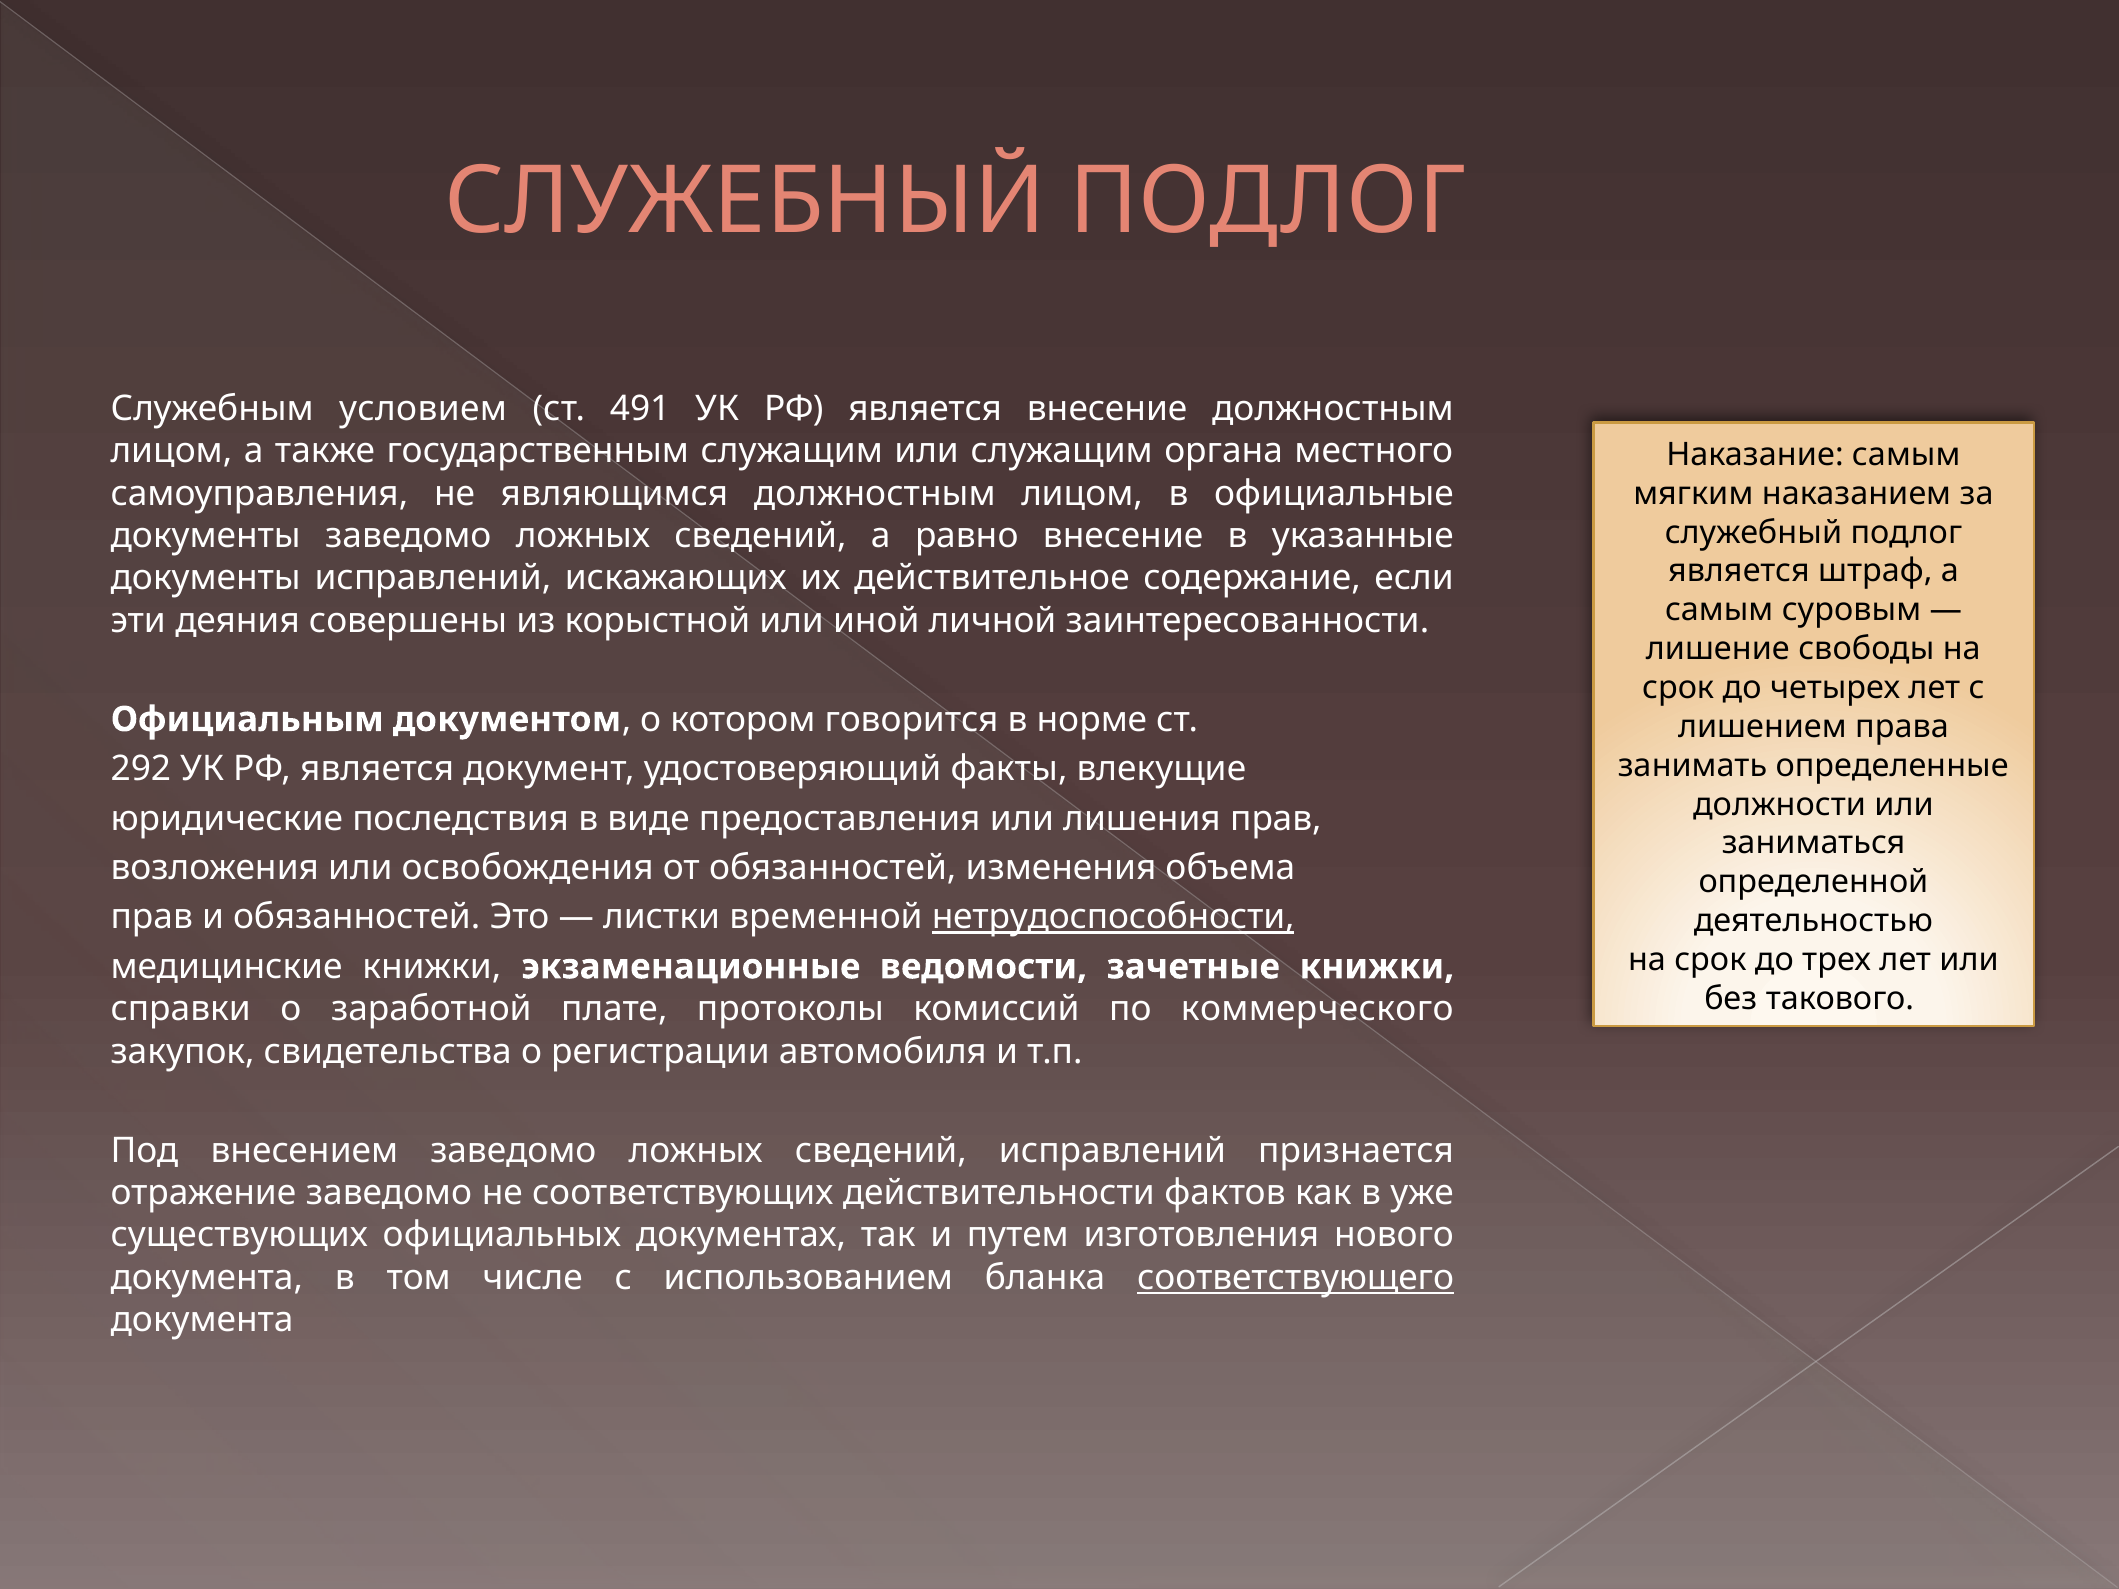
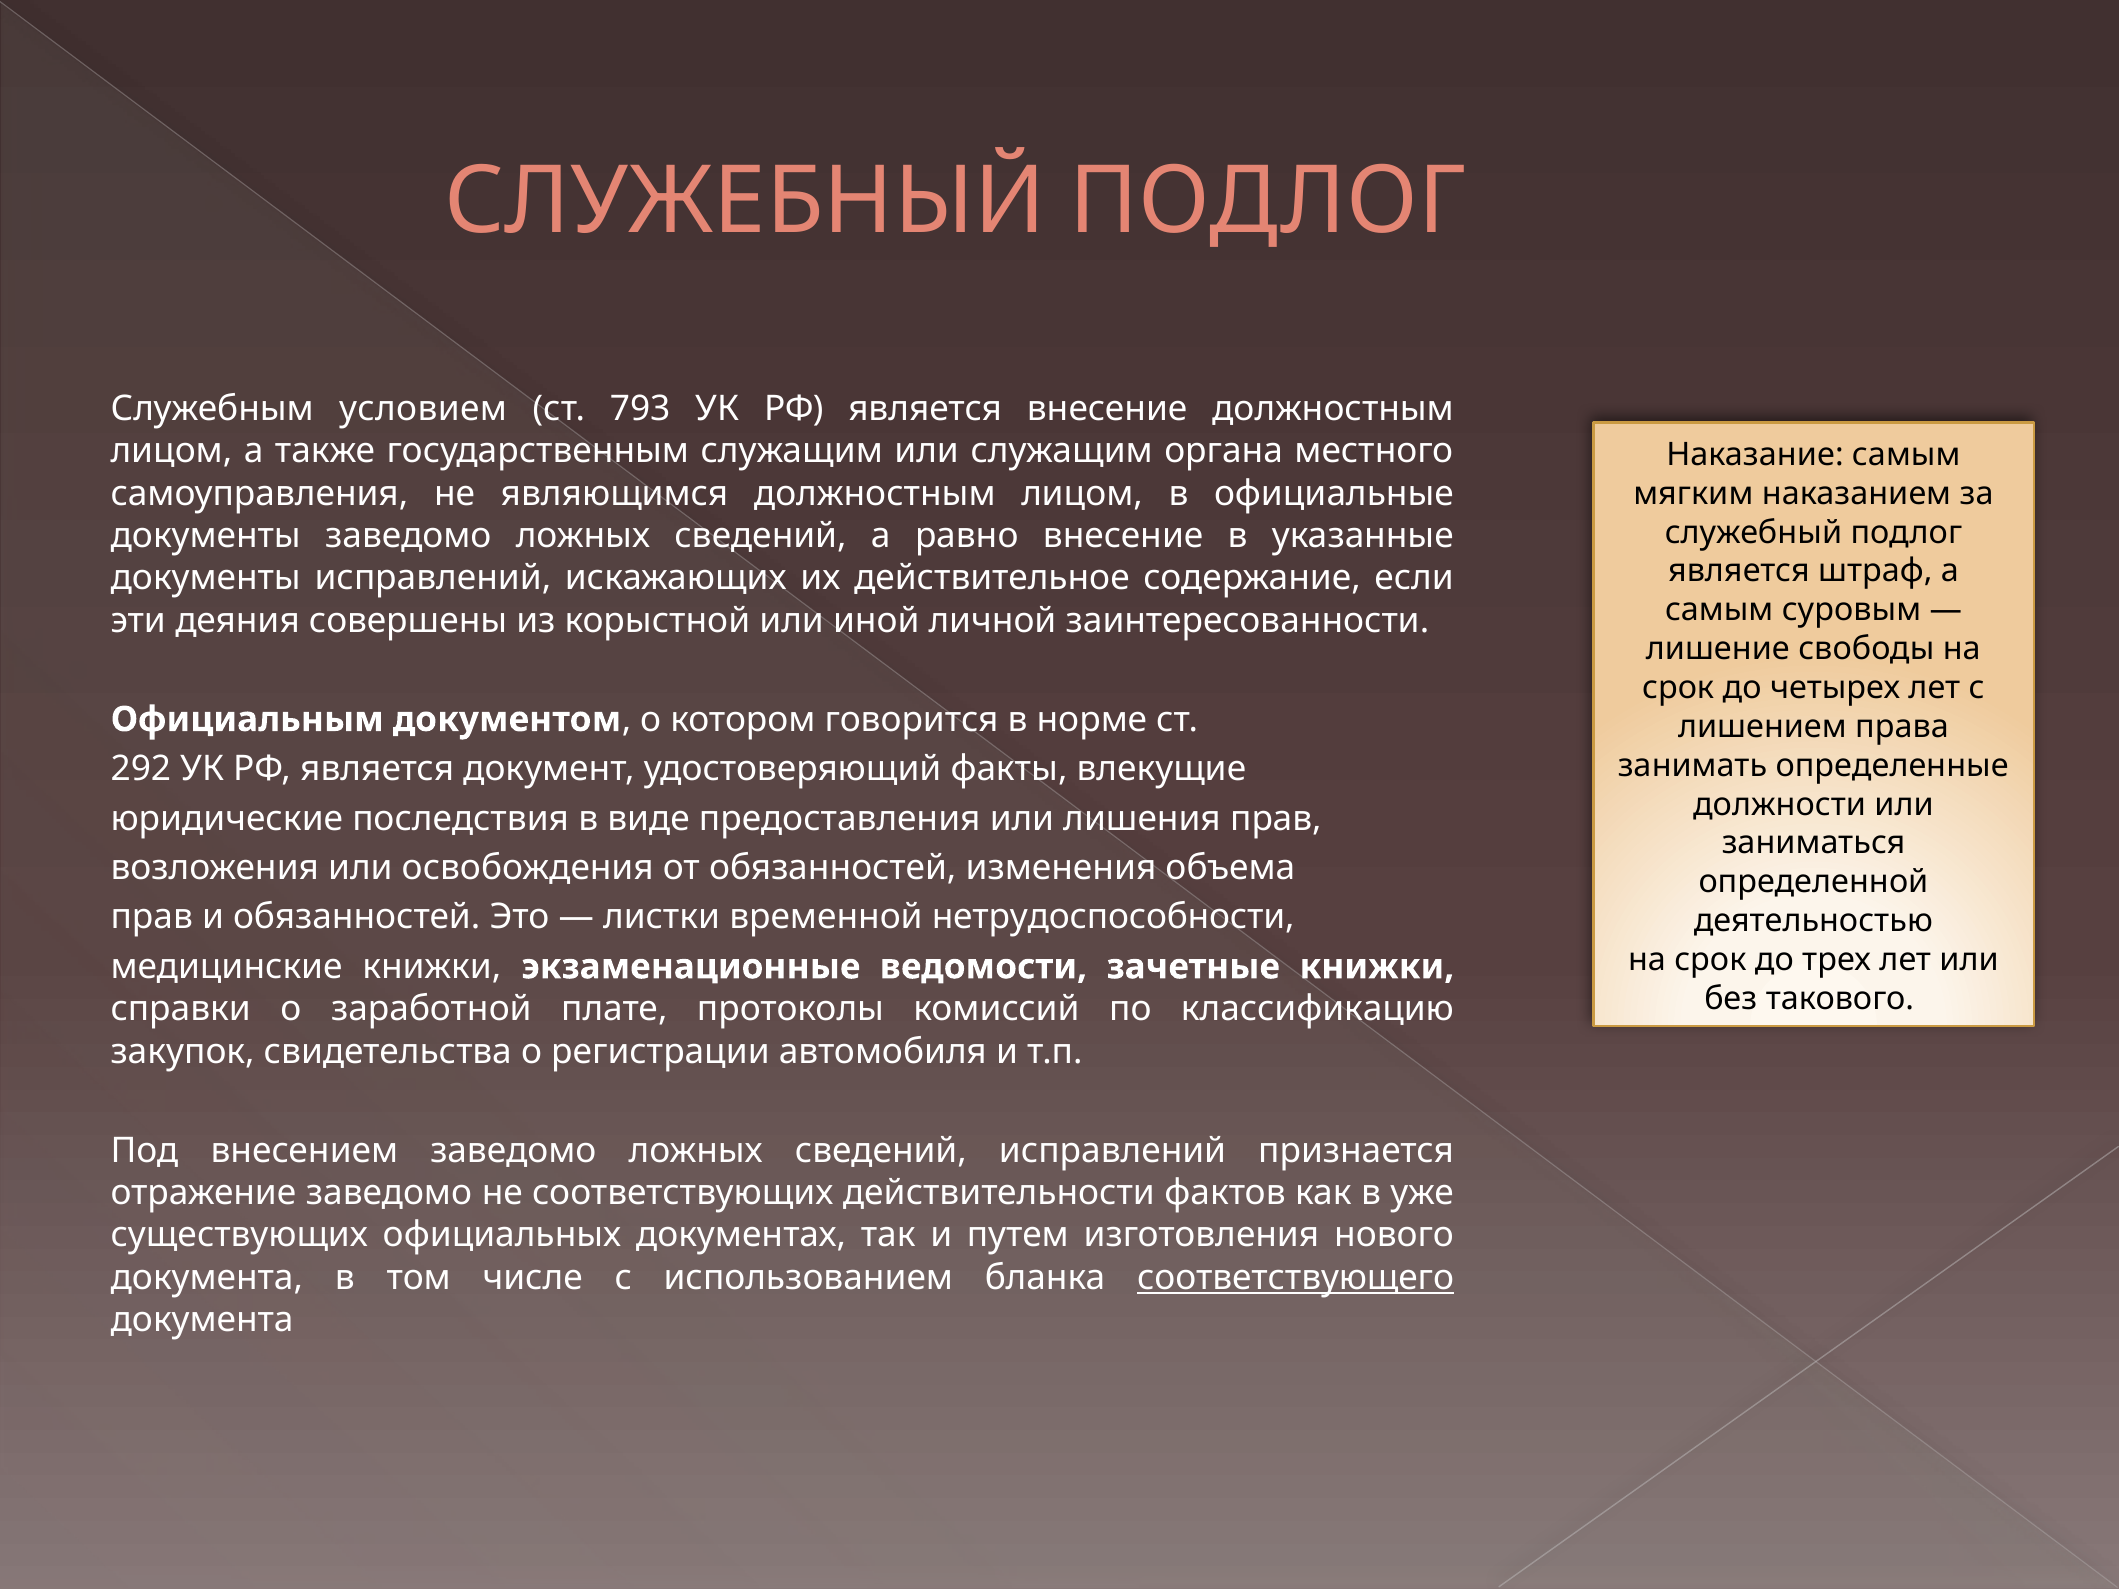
491: 491 -> 793
нетрудоспособности underline: present -> none
коммерческого: коммерческого -> классификацию
